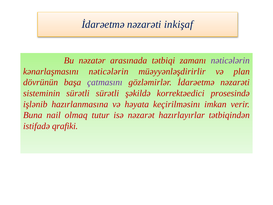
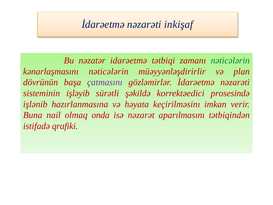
arasınada: arasınada -> idarəetmə
nəticələrin at (230, 60) colour: purple -> green
sisteminin sürətli: sürətli -> işləyib
tutur: tutur -> onda
hazırlayırlar: hazırlayırlar -> aparılmasını
